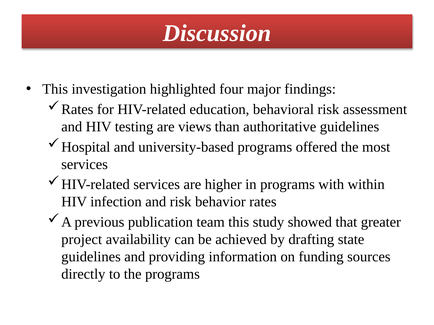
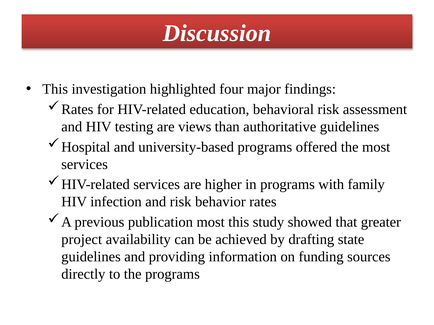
within: within -> family
publication team: team -> most
